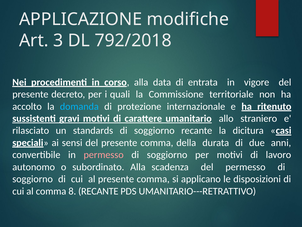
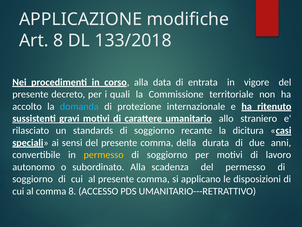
Art 3: 3 -> 8
792/2018: 792/2018 -> 133/2018
permesso at (104, 155) colour: pink -> yellow
8 RECANTE: RECANTE -> ACCESSO
